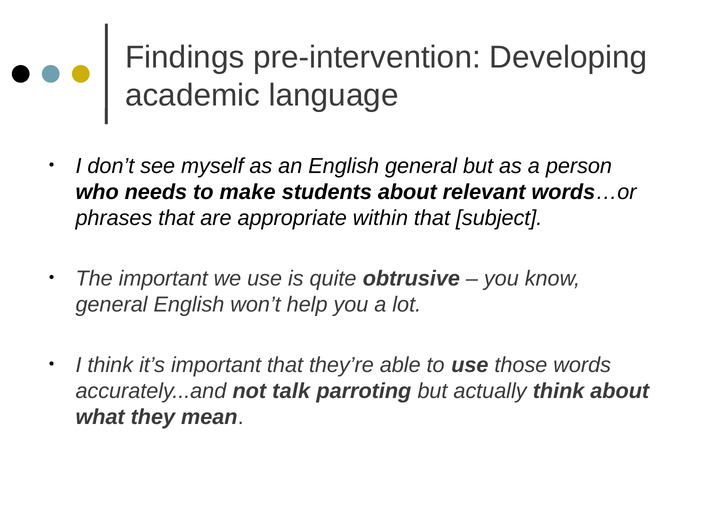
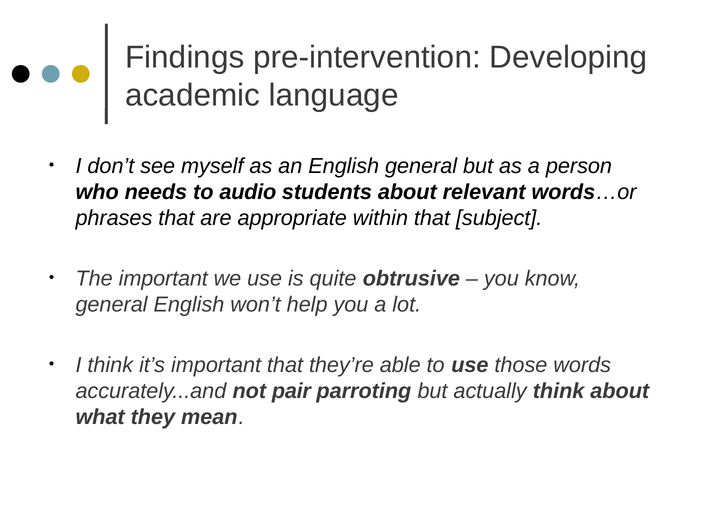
make: make -> audio
talk: talk -> pair
